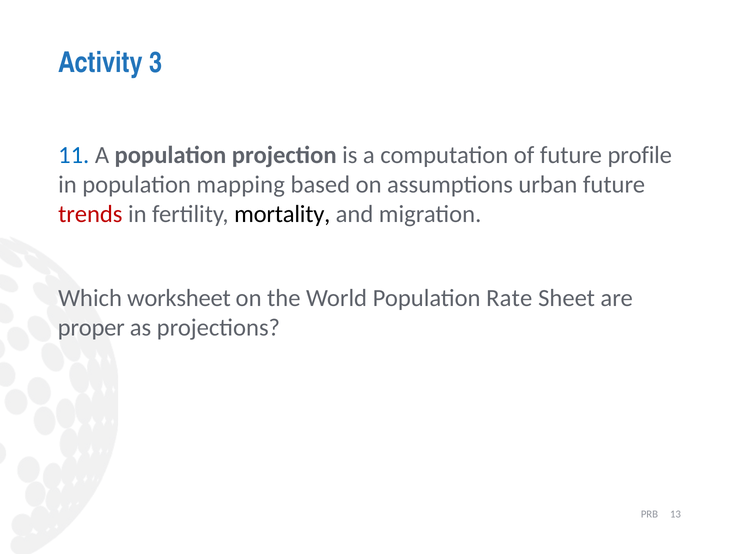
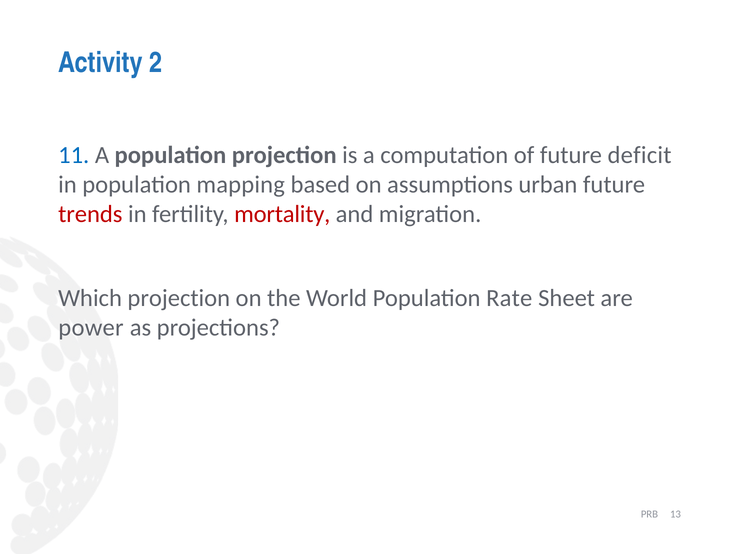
3: 3 -> 2
profile: profile -> deficit
mortality colour: black -> red
Which worksheet: worksheet -> projection
proper: proper -> power
